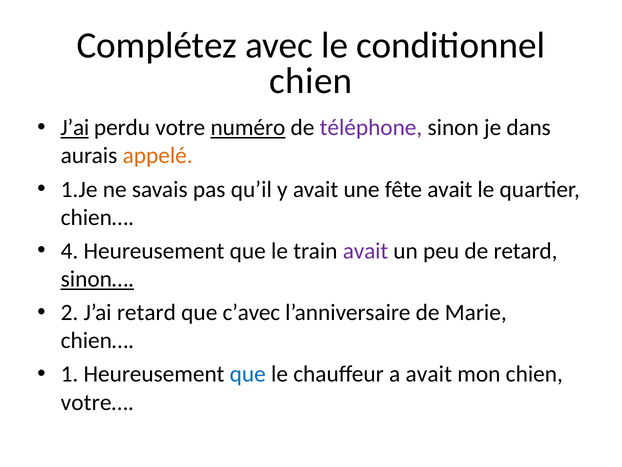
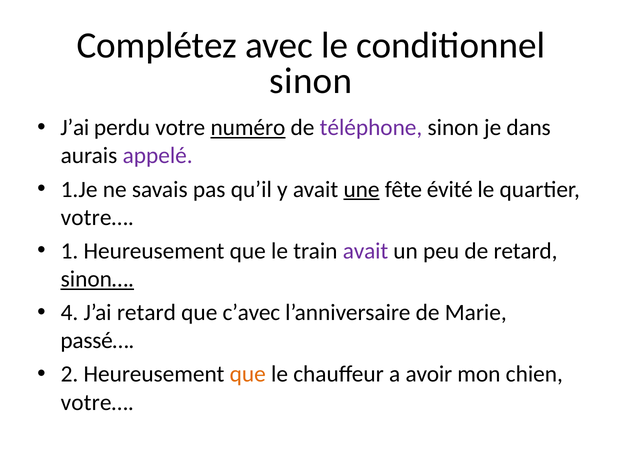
chien at (311, 81): chien -> sinon
J’ai at (75, 128) underline: present -> none
appelé colour: orange -> purple
une underline: none -> present
fête avait: avait -> évité
chien… at (97, 217): chien… -> votre…
4: 4 -> 1
2: 2 -> 4
chien… at (97, 340): chien… -> passé…
1: 1 -> 2
que at (248, 374) colour: blue -> orange
a avait: avait -> avoir
